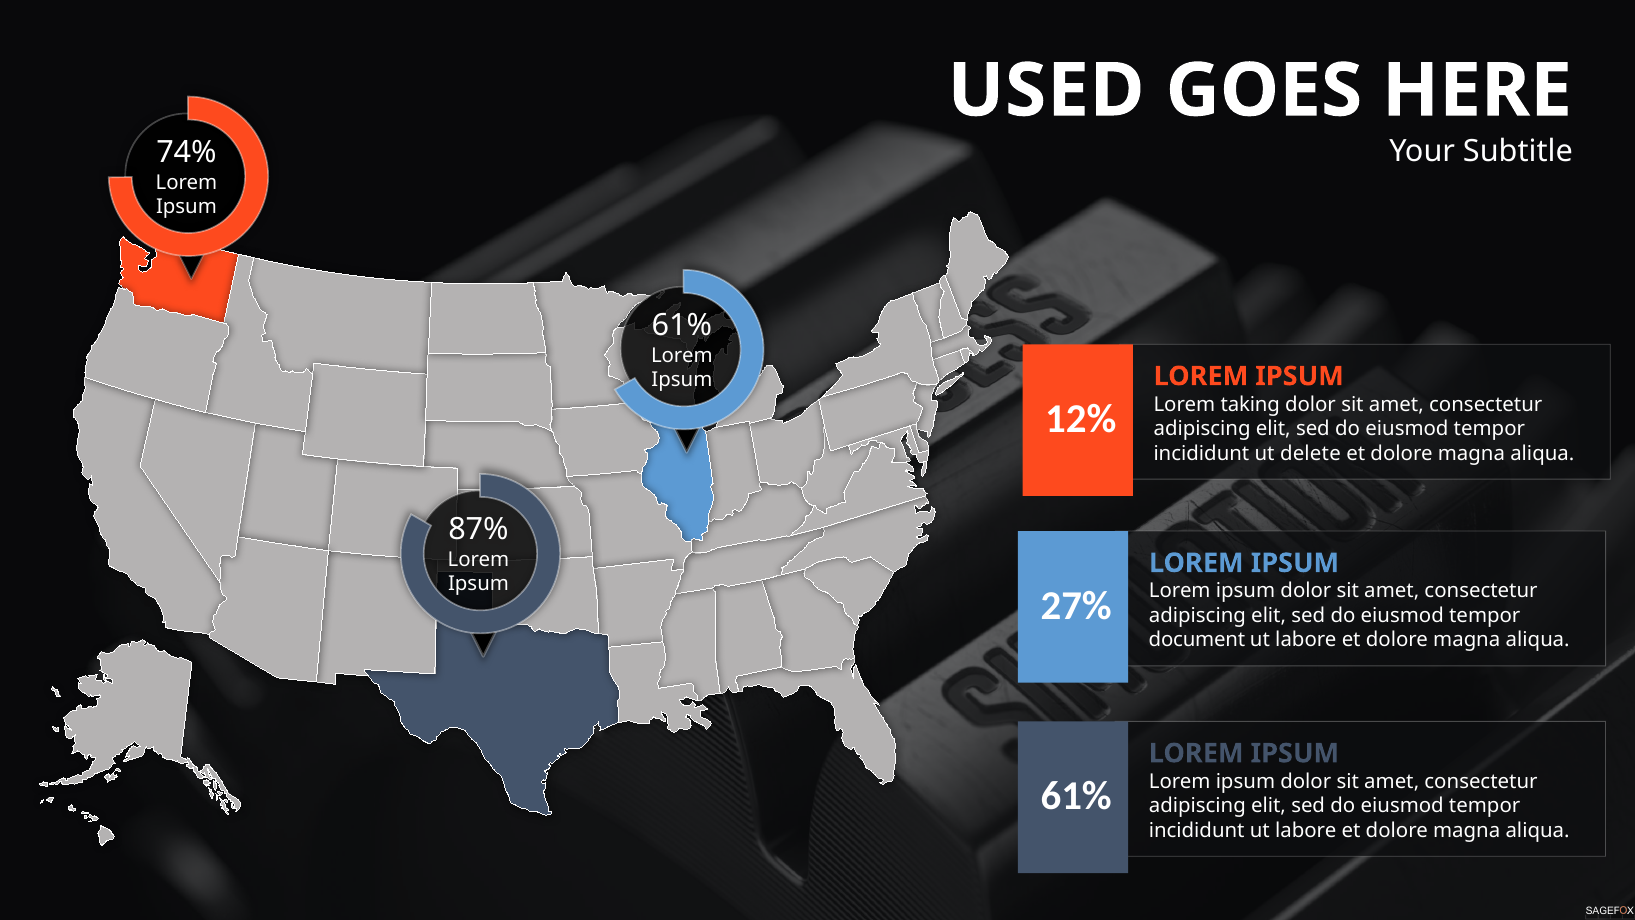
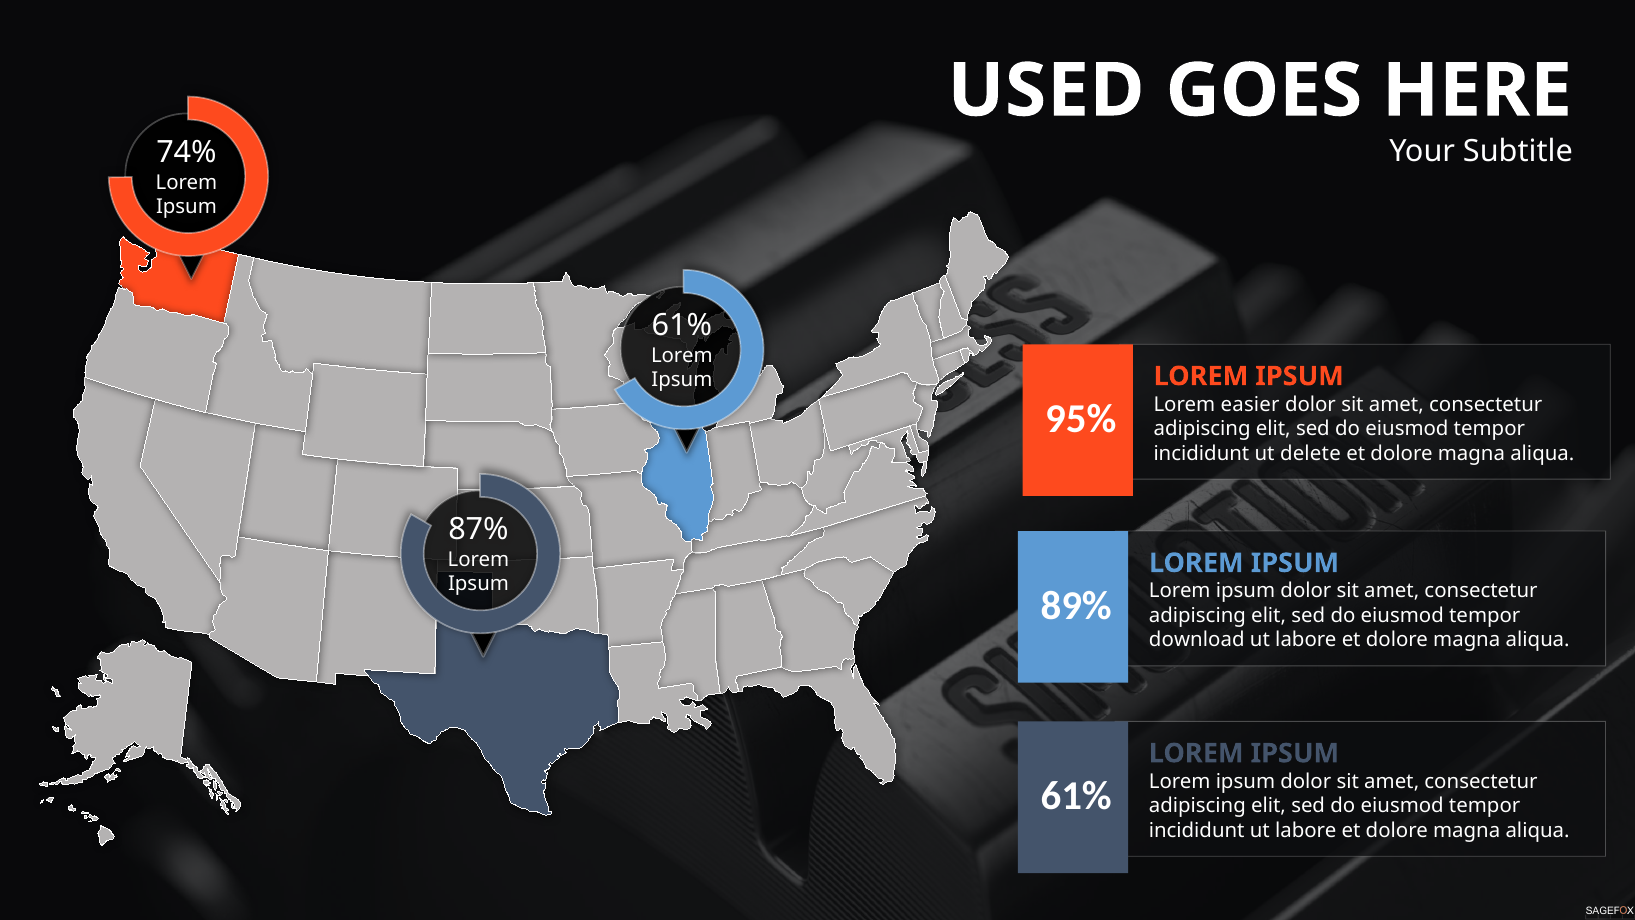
taking: taking -> easier
12%: 12% -> 95%
27%: 27% -> 89%
document: document -> download
